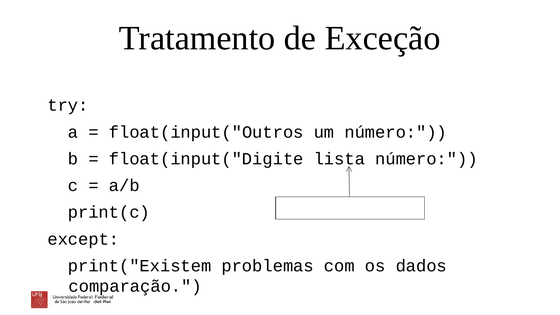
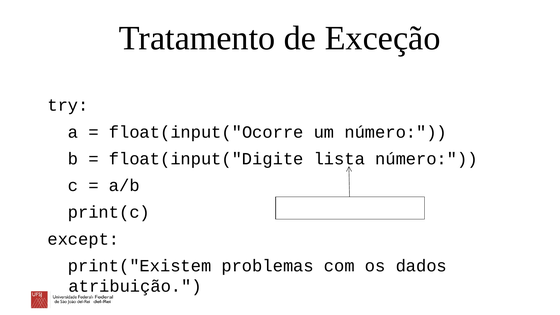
float(input("Outros: float(input("Outros -> float(input("Ocorre
comparação: comparação -> atribuição
